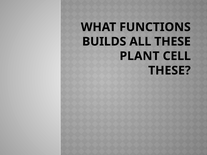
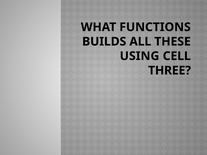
PLANT: PLANT -> USING
THESE at (169, 71): THESE -> THREE
